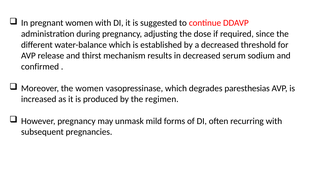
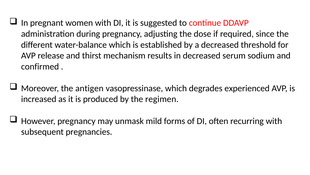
the women: women -> antigen
paresthesias: paresthesias -> experienced
